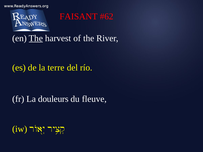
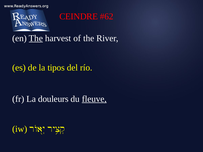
FAISANT: FAISANT -> CEINDRE
terre: terre -> tipos
fleuve underline: none -> present
